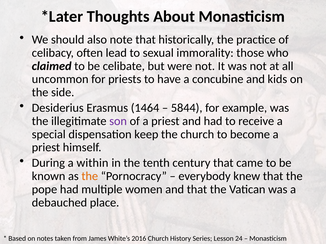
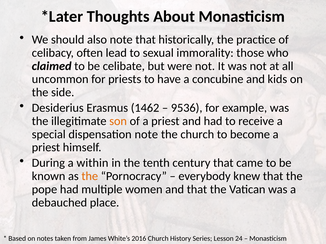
1464: 1464 -> 1462
5844: 5844 -> 9536
son colour: purple -> orange
dispensation keep: keep -> note
